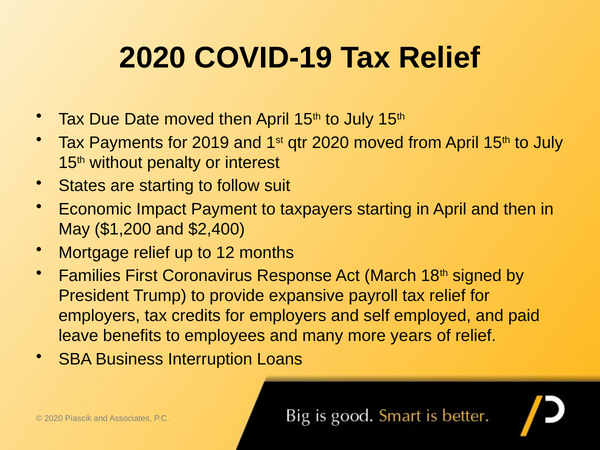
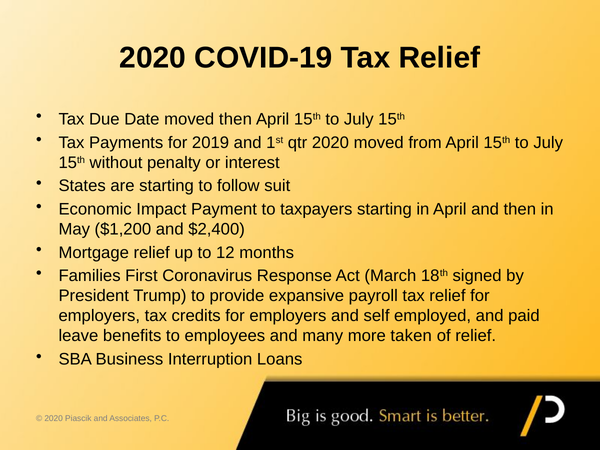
years: years -> taken
